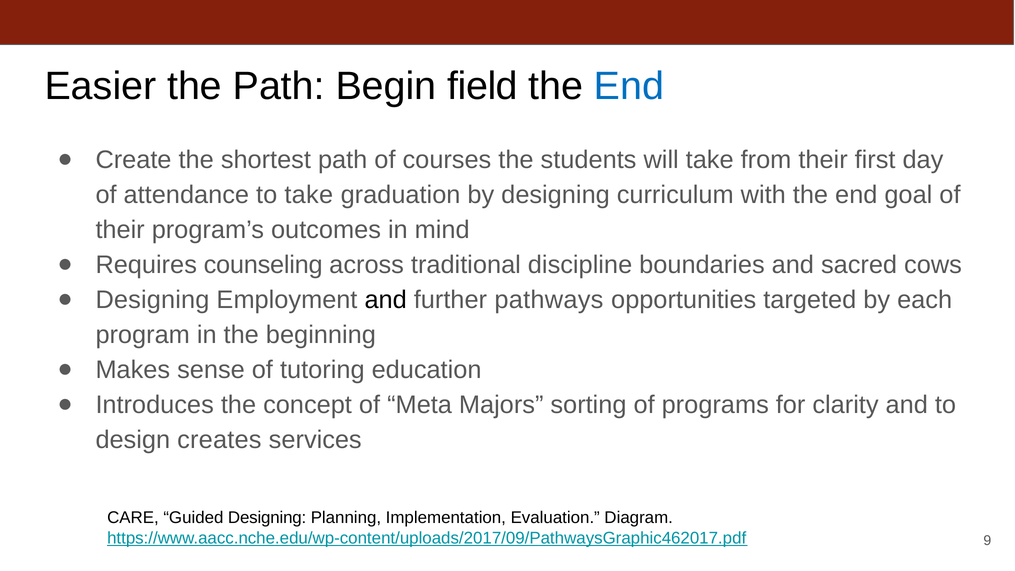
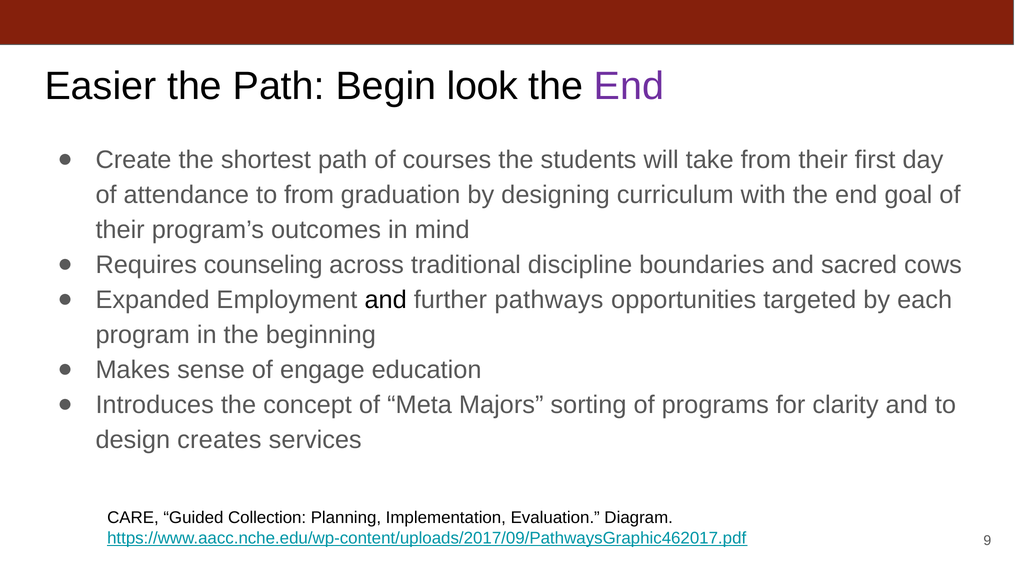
field: field -> look
End at (629, 86) colour: blue -> purple
to take: take -> from
Designing at (152, 300): Designing -> Expanded
tutoring: tutoring -> engage
Guided Designing: Designing -> Collection
